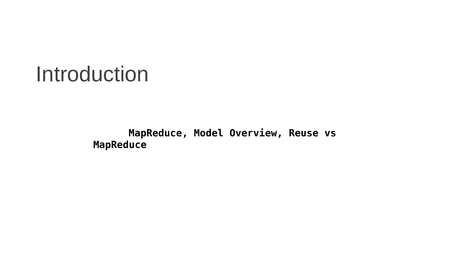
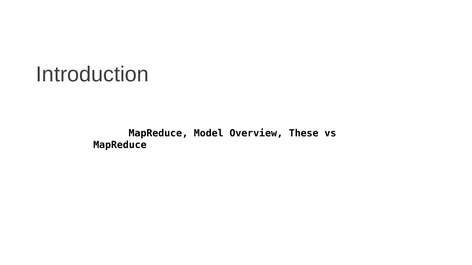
Reuse: Reuse -> These
